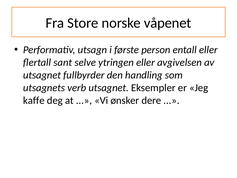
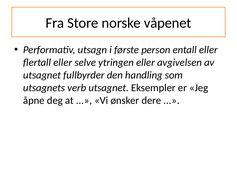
flertall sant: sant -> eller
kaffe: kaffe -> åpne
